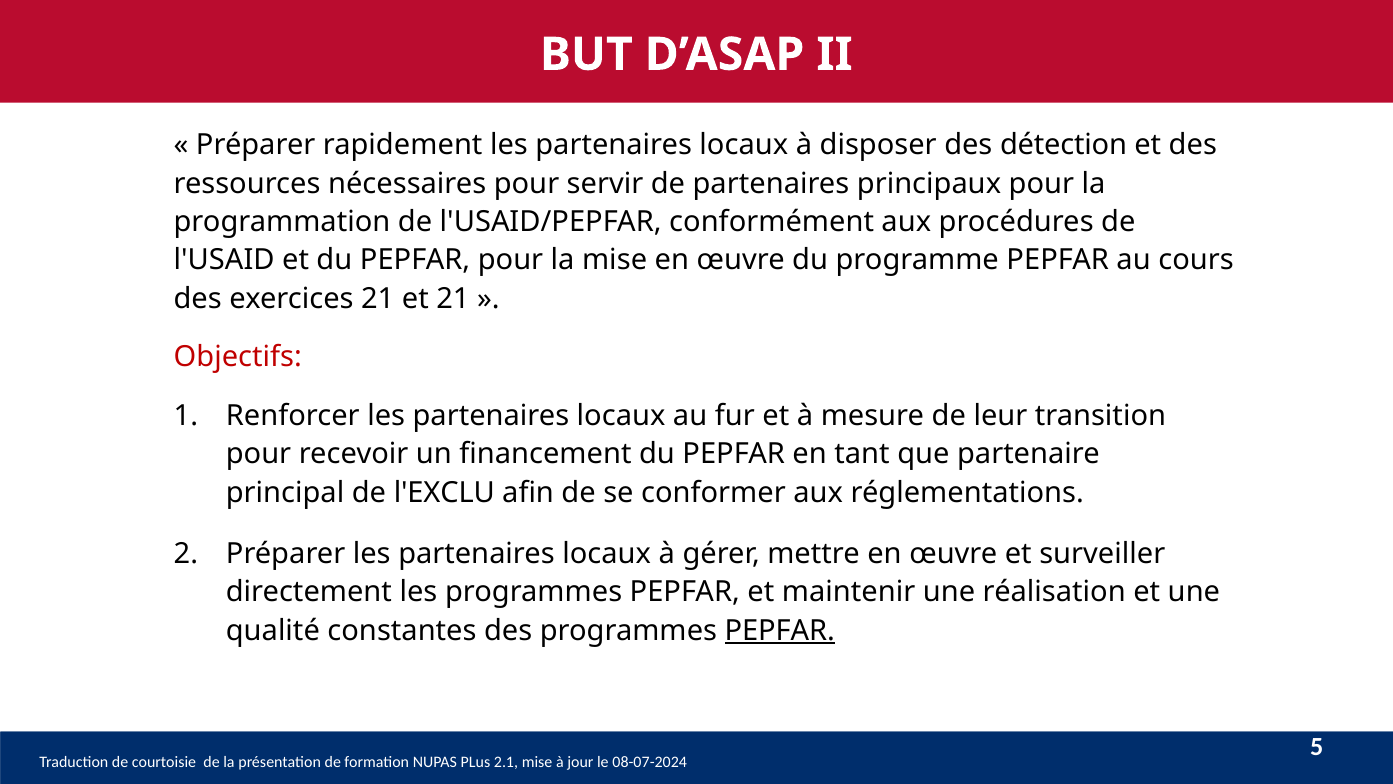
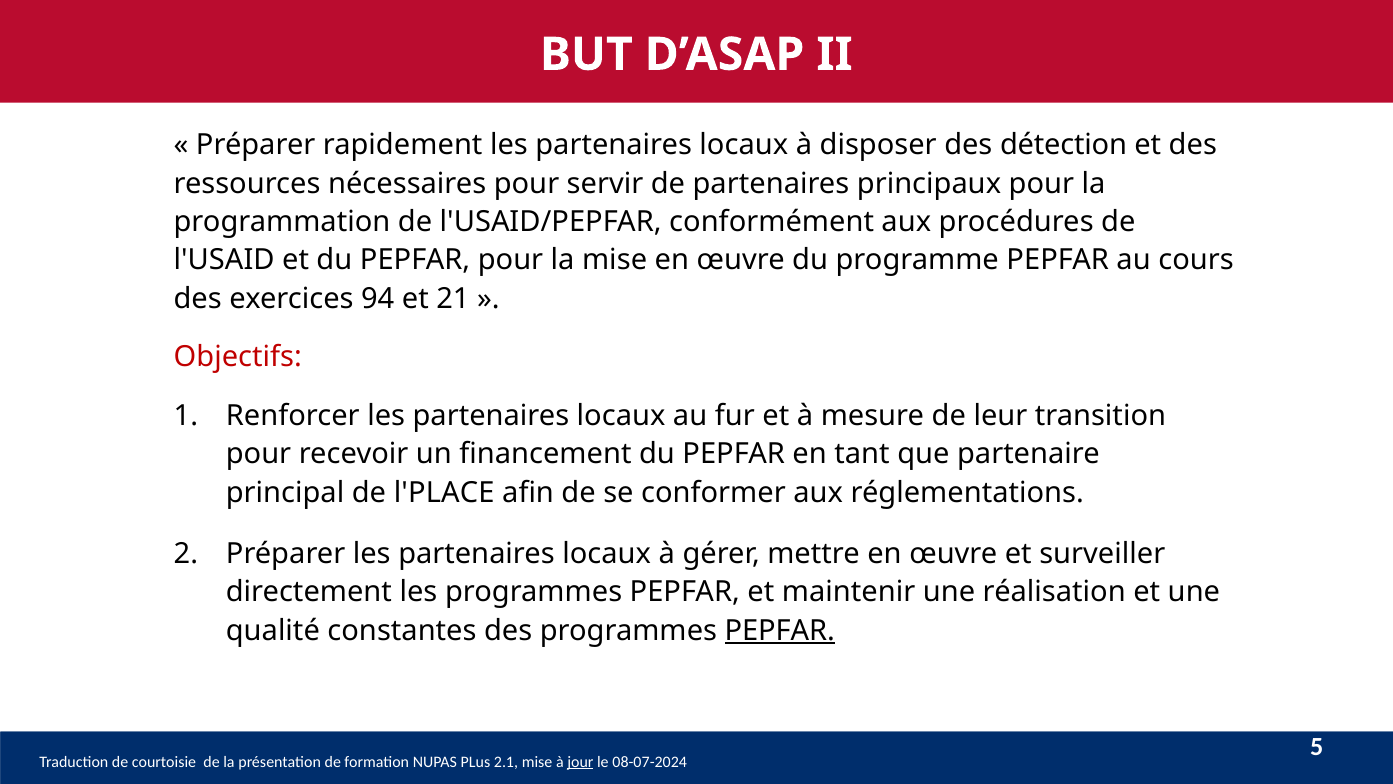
exercices 21: 21 -> 94
l'EXCLU: l'EXCLU -> l'PLACE
jour underline: none -> present
